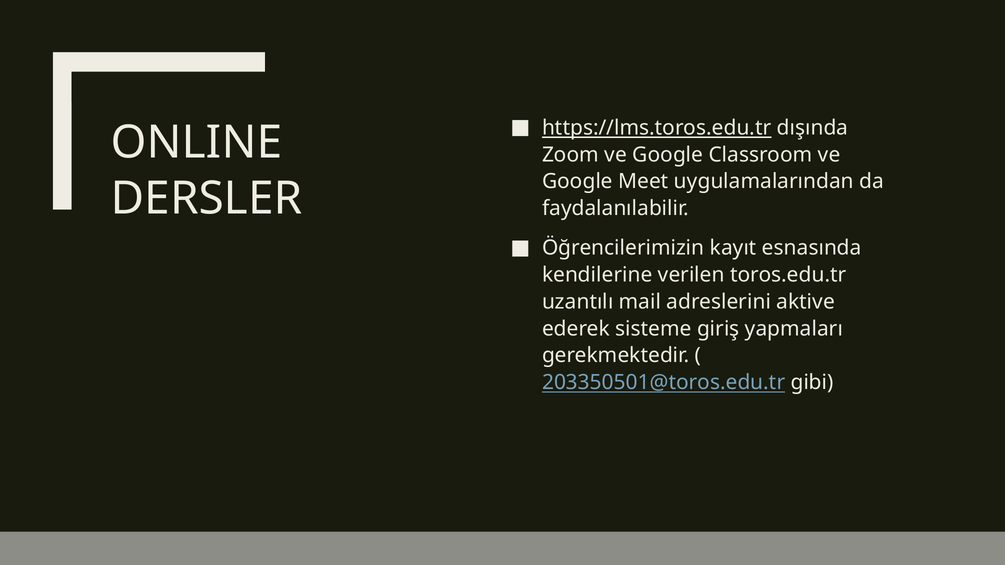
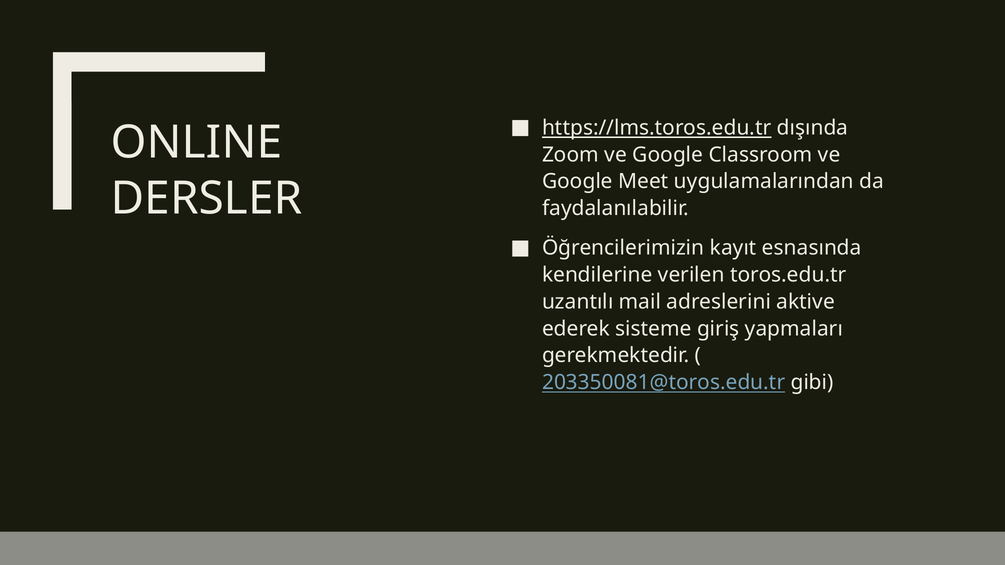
203350501@toros.edu.tr: 203350501@toros.edu.tr -> 203350081@toros.edu.tr
